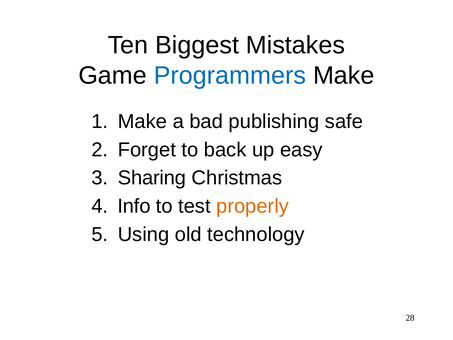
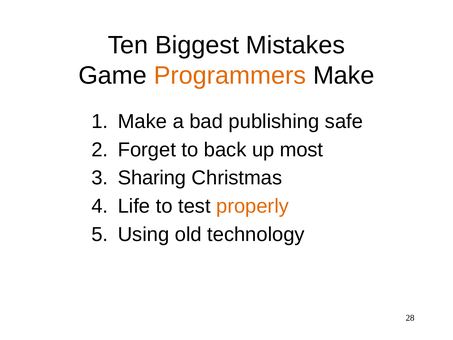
Programmers colour: blue -> orange
easy: easy -> most
Info: Info -> Life
